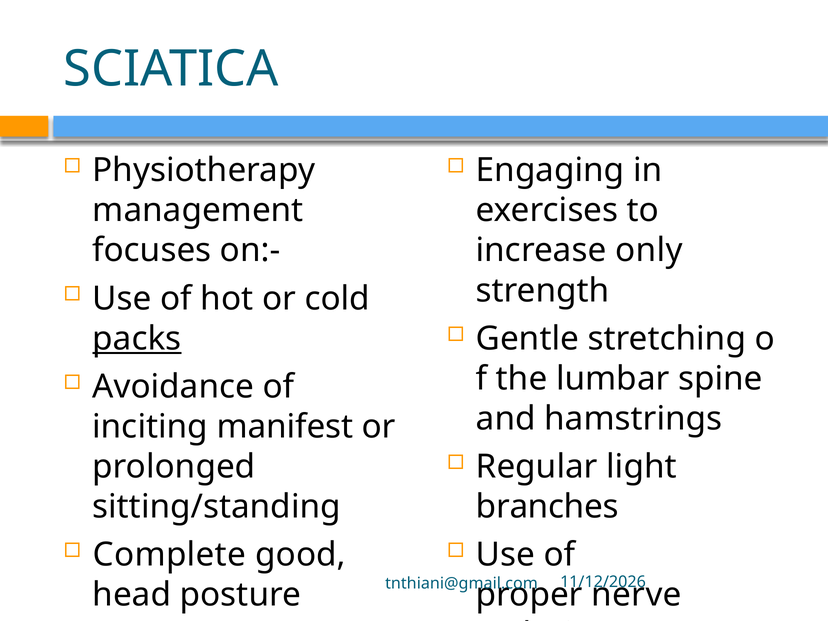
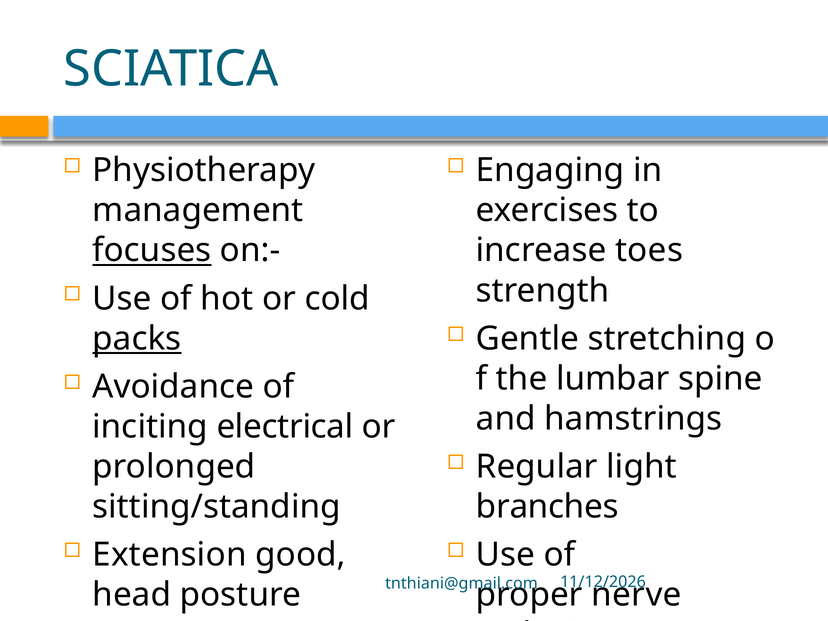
focuses underline: none -> present
only: only -> toes
manifest: manifest -> electrical
Complete: Complete -> Extension
